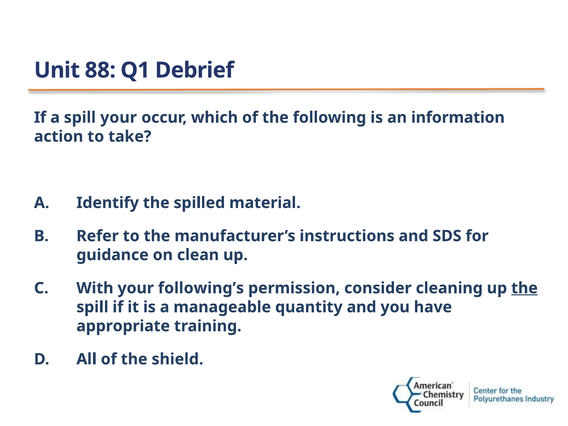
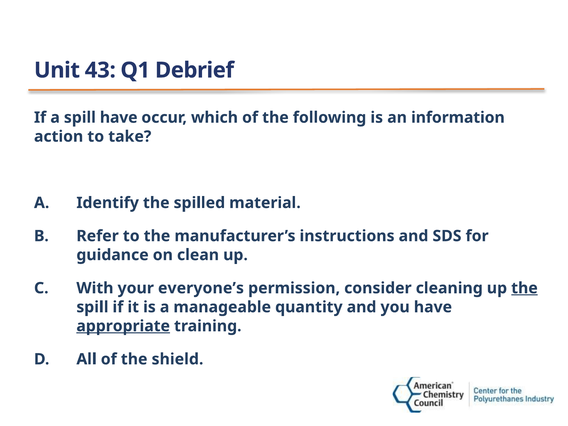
88: 88 -> 43
spill your: your -> have
following’s: following’s -> everyone’s
appropriate underline: none -> present
